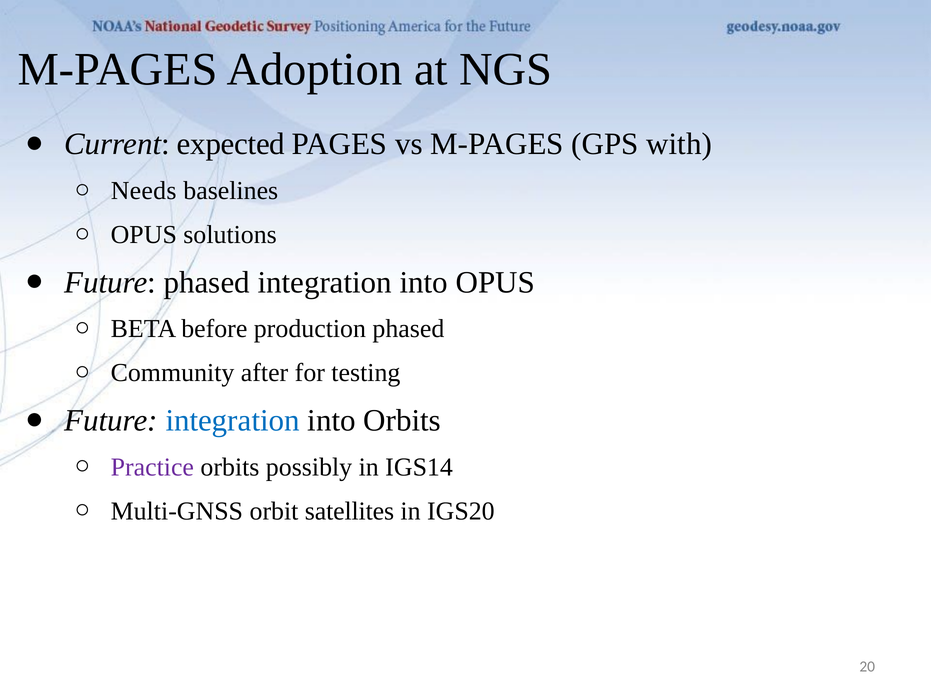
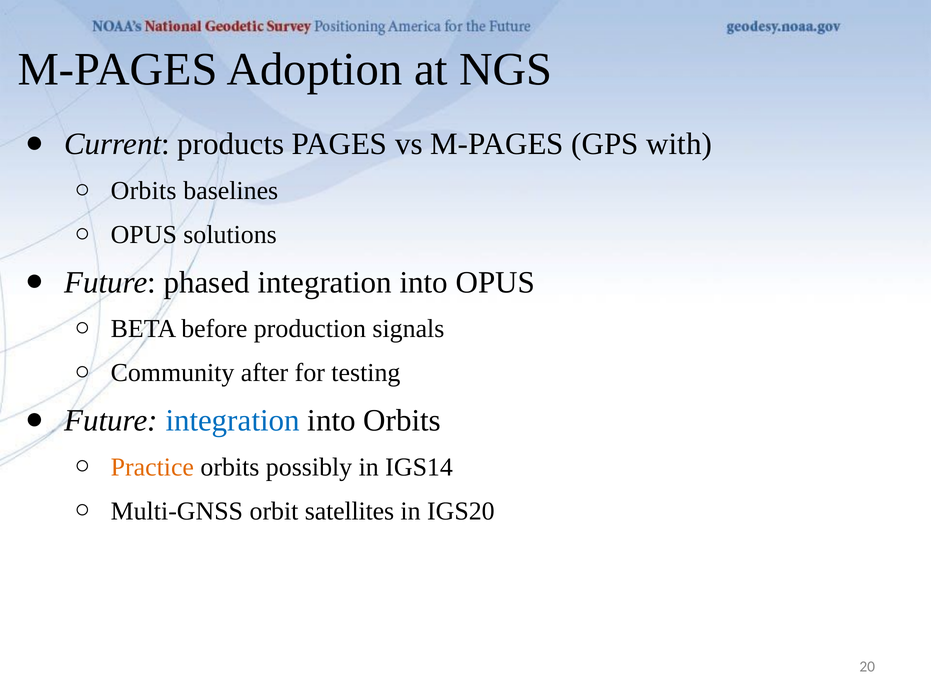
expected: expected -> products
Needs at (144, 191): Needs -> Orbits
production phased: phased -> signals
Practice colour: purple -> orange
